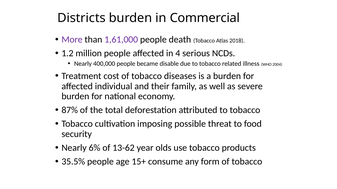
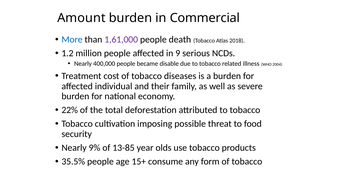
Districts: Districts -> Amount
More colour: purple -> blue
4: 4 -> 9
87%: 87% -> 22%
6%: 6% -> 9%
13-62: 13-62 -> 13-85
